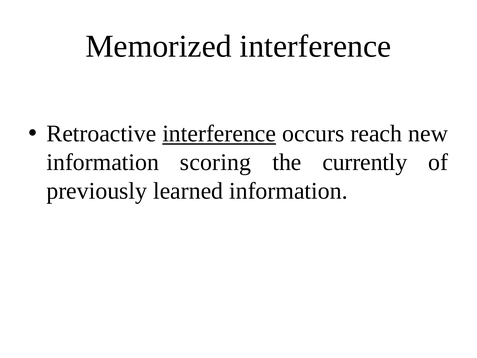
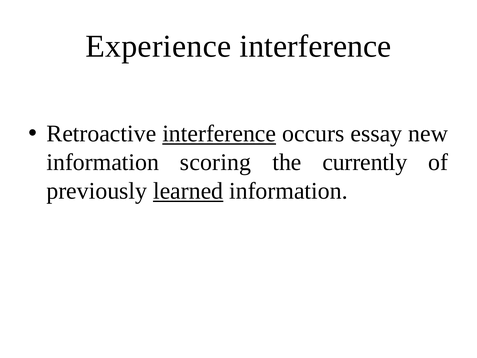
Memorized: Memorized -> Experience
reach: reach -> essay
learned underline: none -> present
